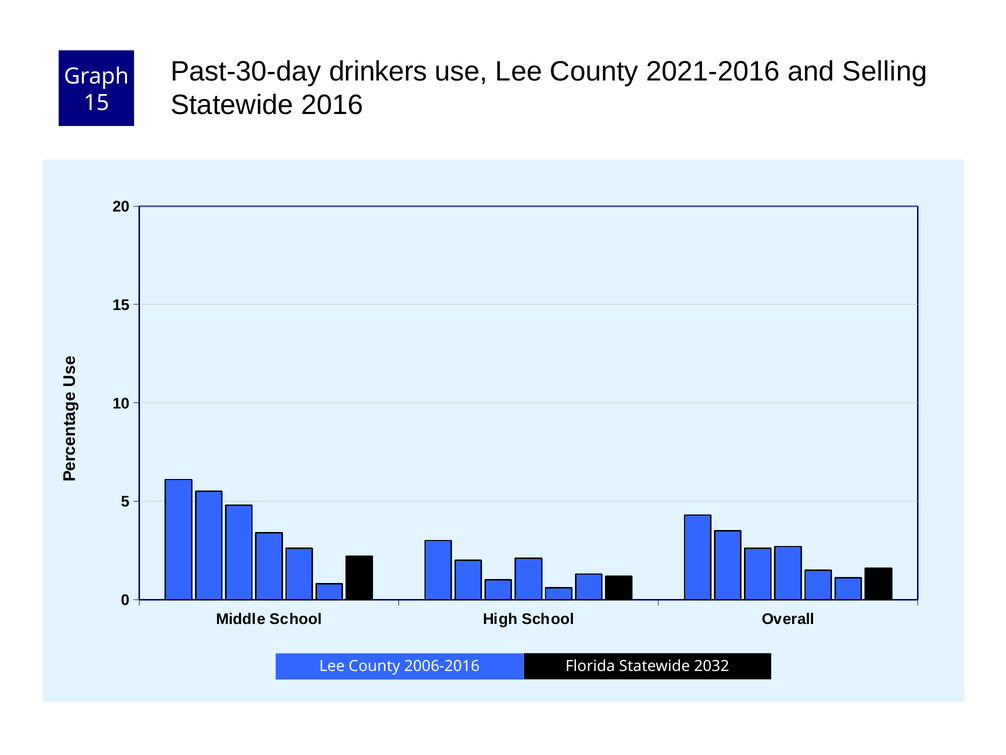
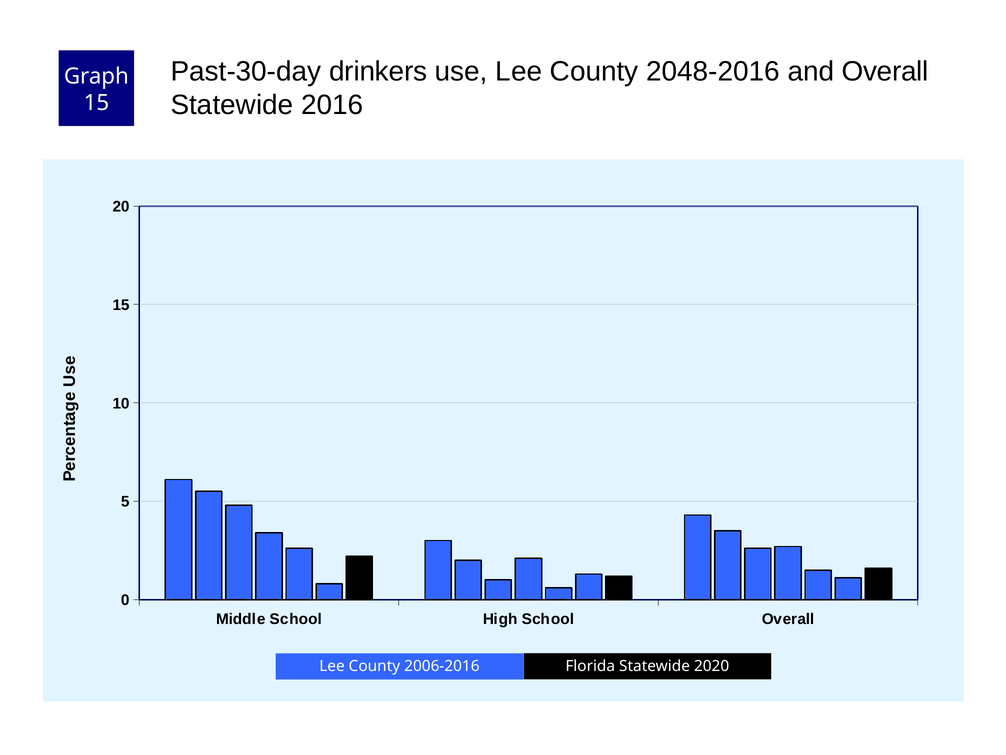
2021-2016: 2021-2016 -> 2048-2016
and Selling: Selling -> Overall
2032: 2032 -> 2020
